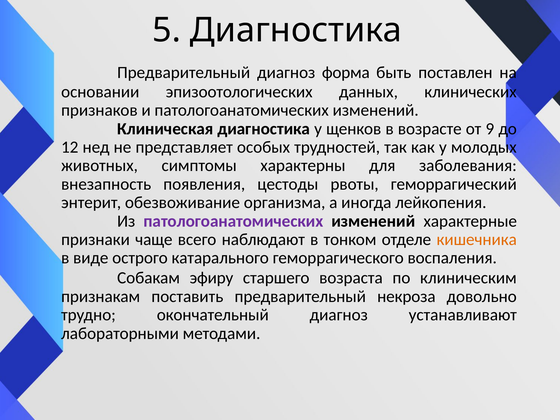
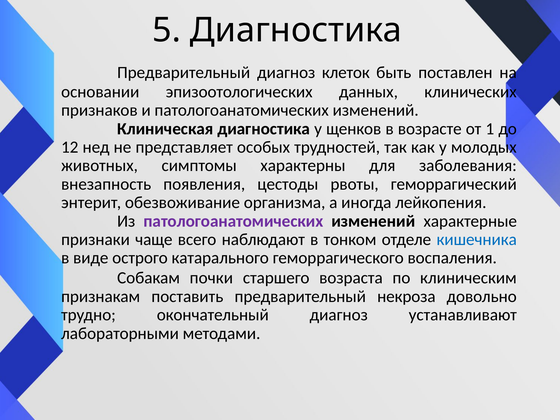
форма: форма -> клеток
9: 9 -> 1
кишечника colour: orange -> blue
эфиру: эфиру -> почки
